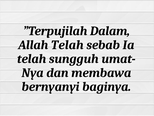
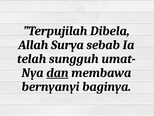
Dalam: Dalam -> Dibela
Allah Telah: Telah -> Surya
dan underline: none -> present
